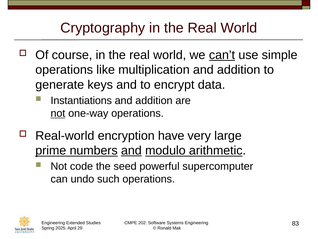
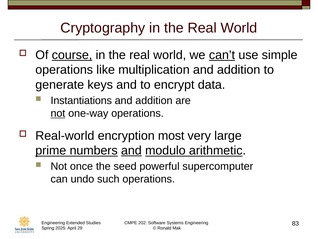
course underline: none -> present
have: have -> most
code: code -> once
